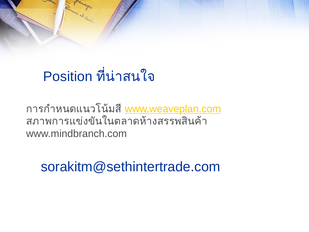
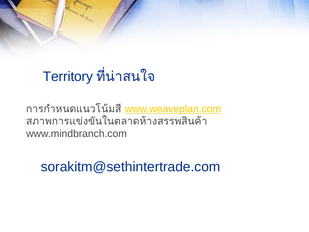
Position: Position -> Territory
